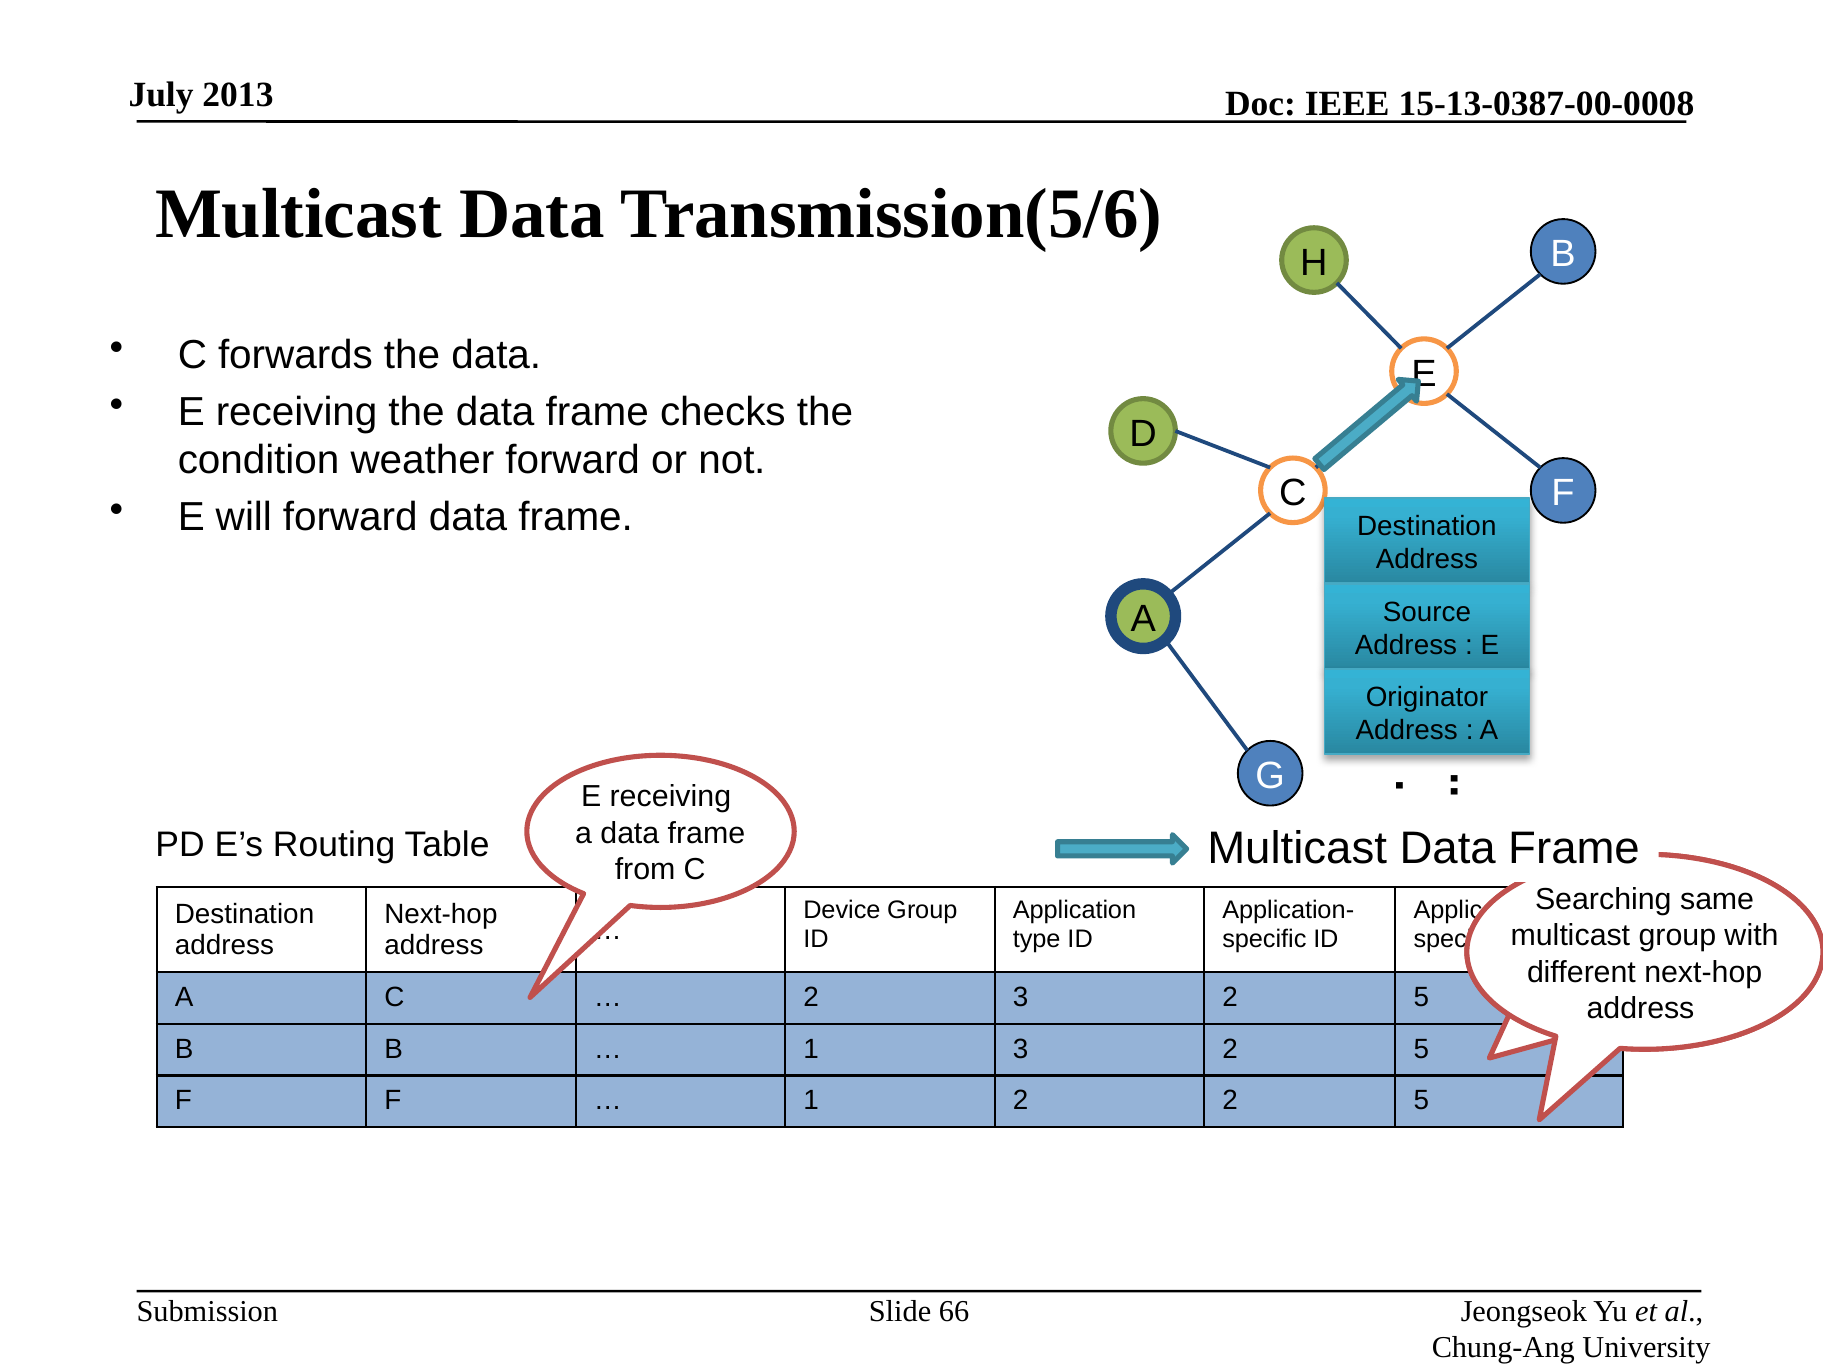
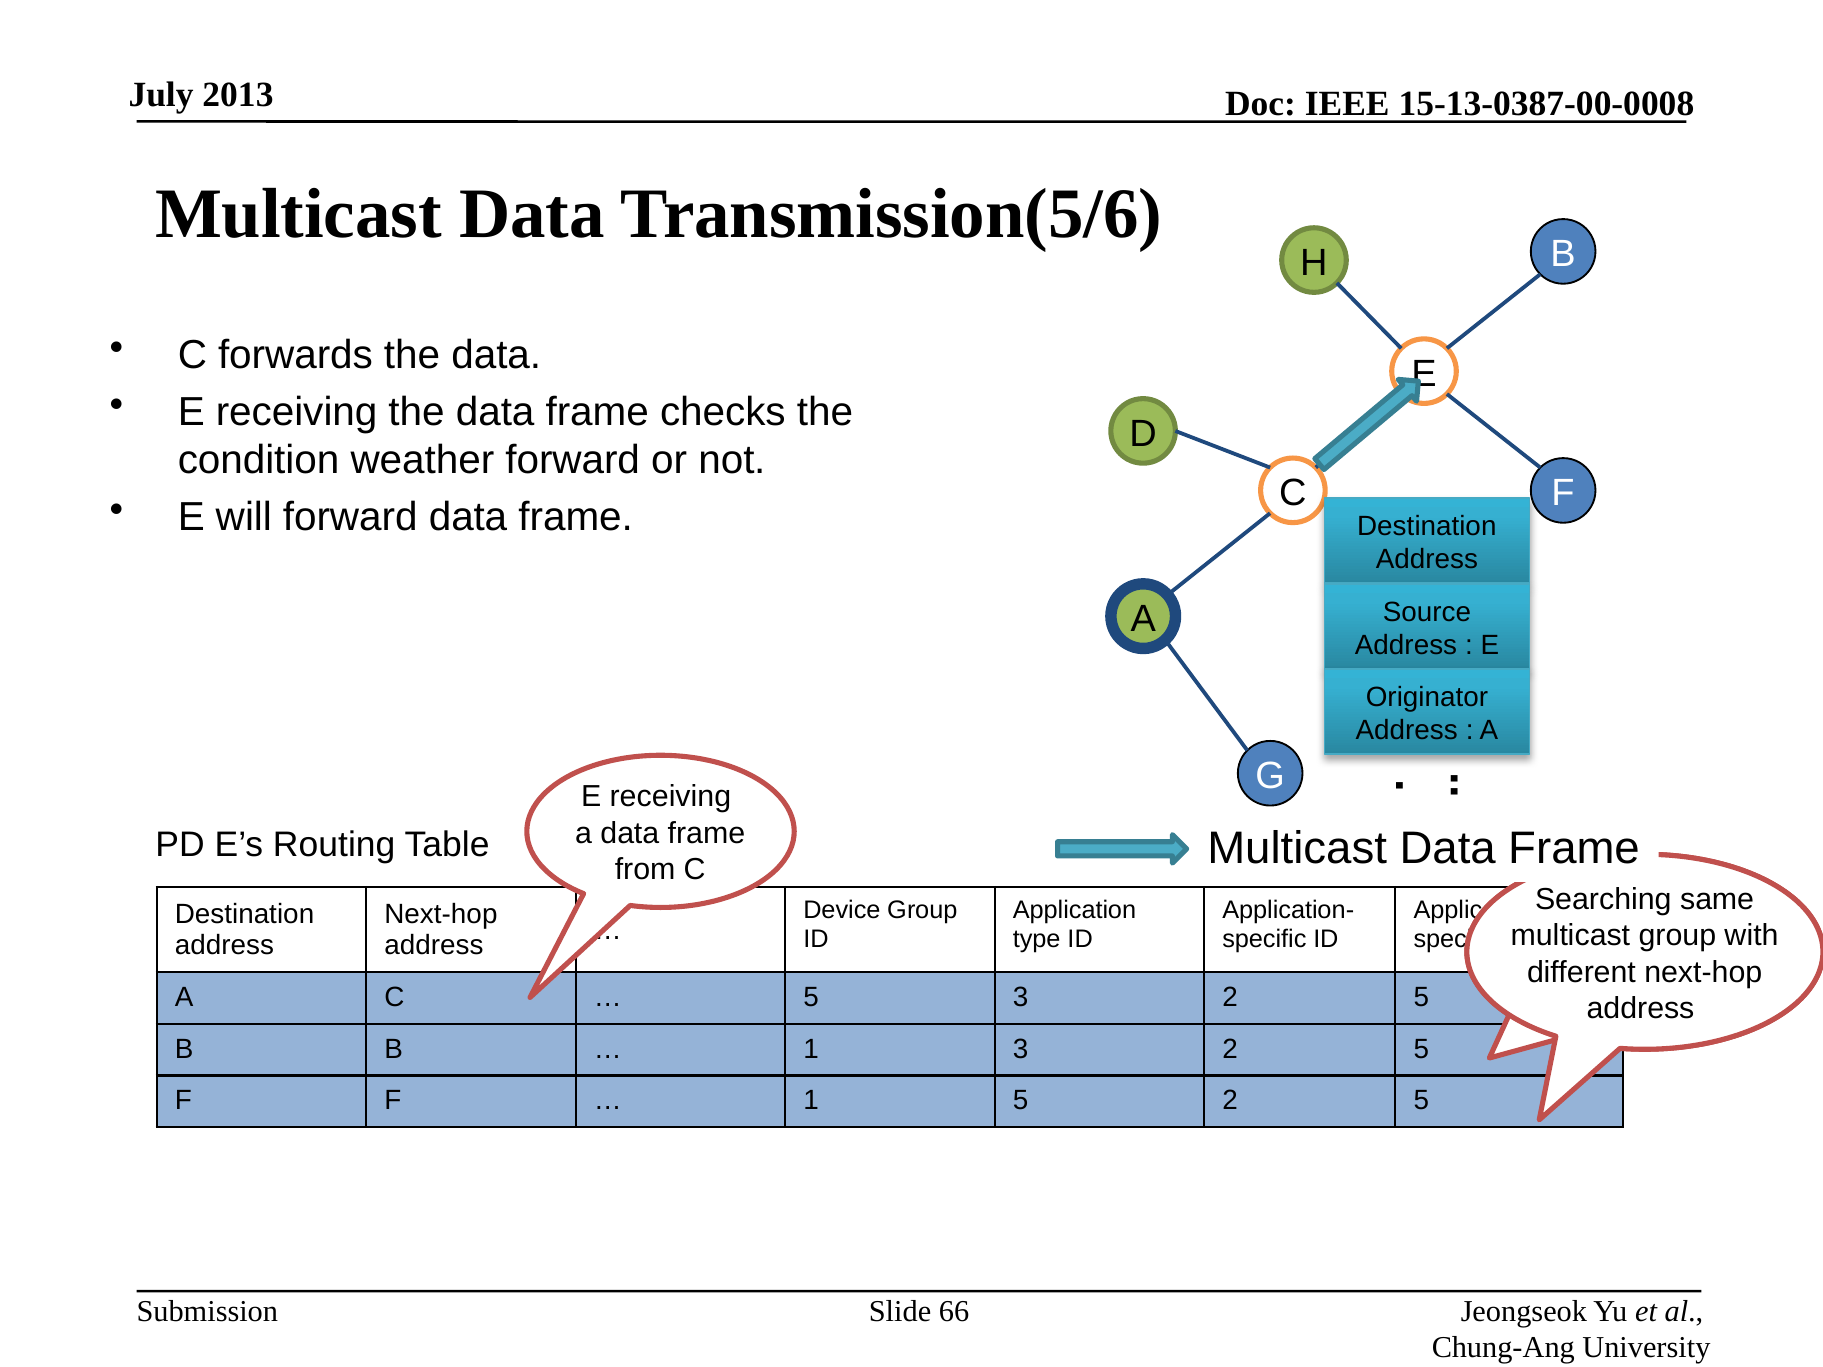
2 at (811, 997): 2 -> 5
1 2: 2 -> 5
